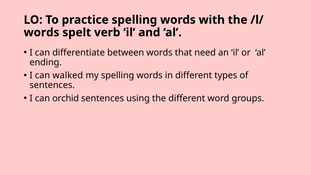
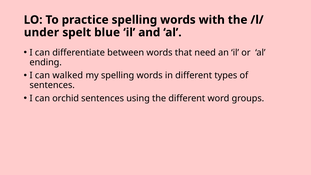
words at (42, 32): words -> under
verb: verb -> blue
